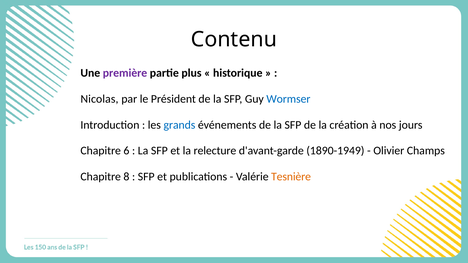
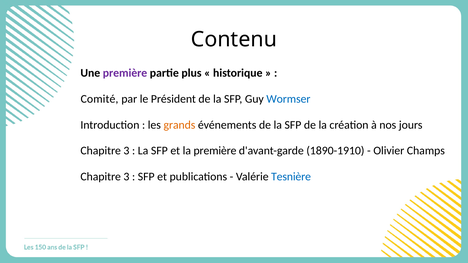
Nicolas: Nicolas -> Comité
grands colour: blue -> orange
6 at (126, 151): 6 -> 3
la relecture: relecture -> première
1890-1949: 1890-1949 -> 1890-1910
8 at (126, 177): 8 -> 3
Tesnière colour: orange -> blue
